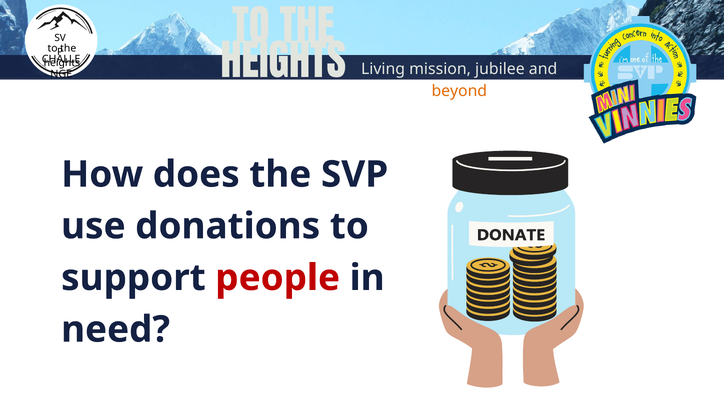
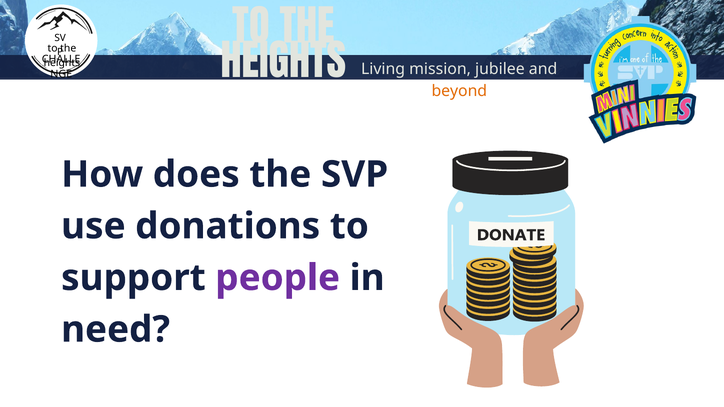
people colour: red -> purple
